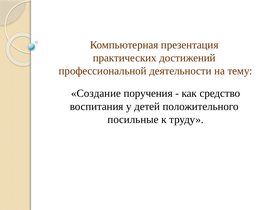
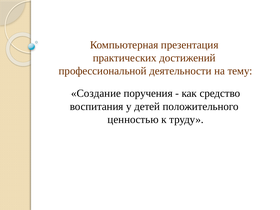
посильные: посильные -> ценностью
